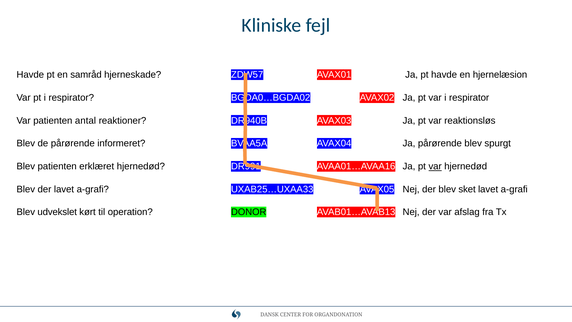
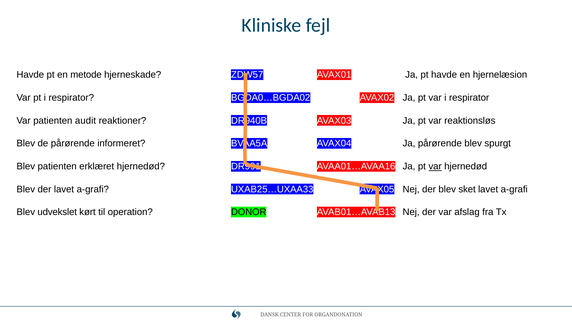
samråd: samråd -> metode
antal: antal -> audit
